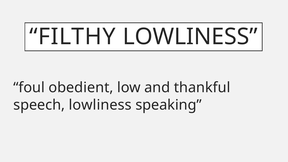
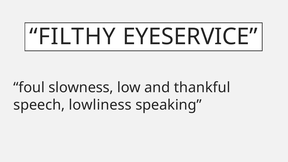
FILTHY LOWLINESS: LOWLINESS -> EYESERVICE
obedient: obedient -> slowness
